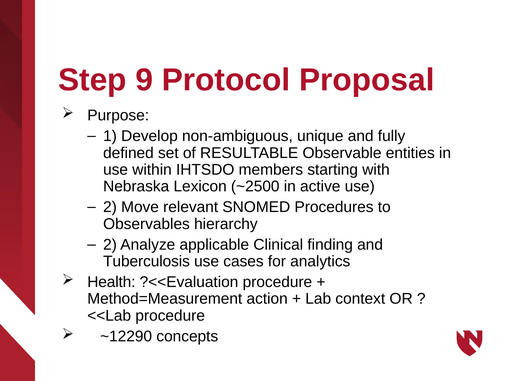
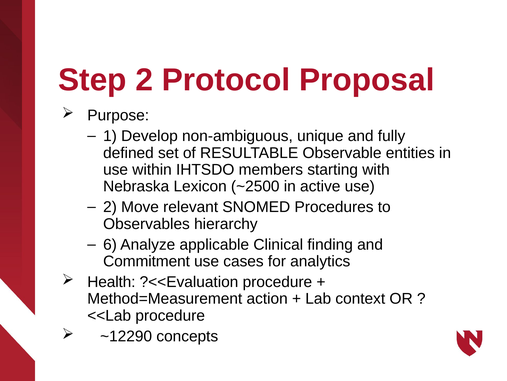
Step 9: 9 -> 2
2 at (110, 244): 2 -> 6
Tuberculosis: Tuberculosis -> Commitment
